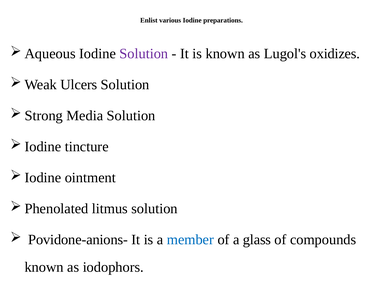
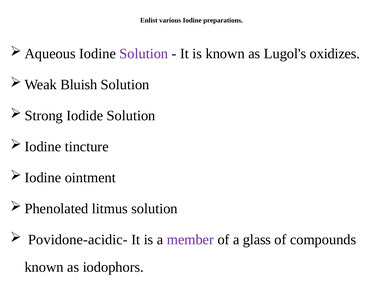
Ulcers: Ulcers -> Bluish
Media: Media -> Iodide
Povidone-anions-: Povidone-anions- -> Povidone-acidic-
member colour: blue -> purple
